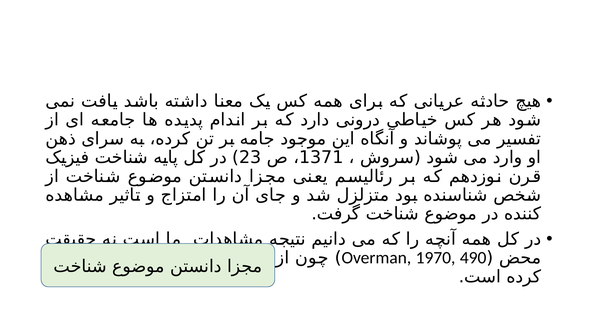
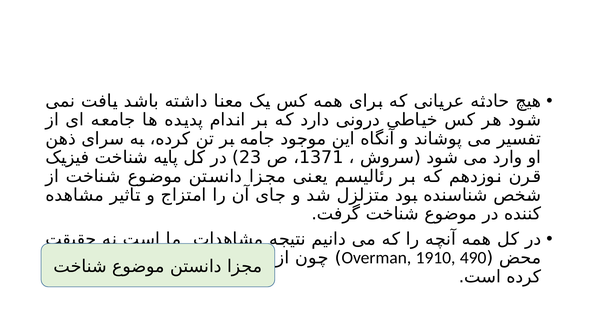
1970: 1970 -> 1910
